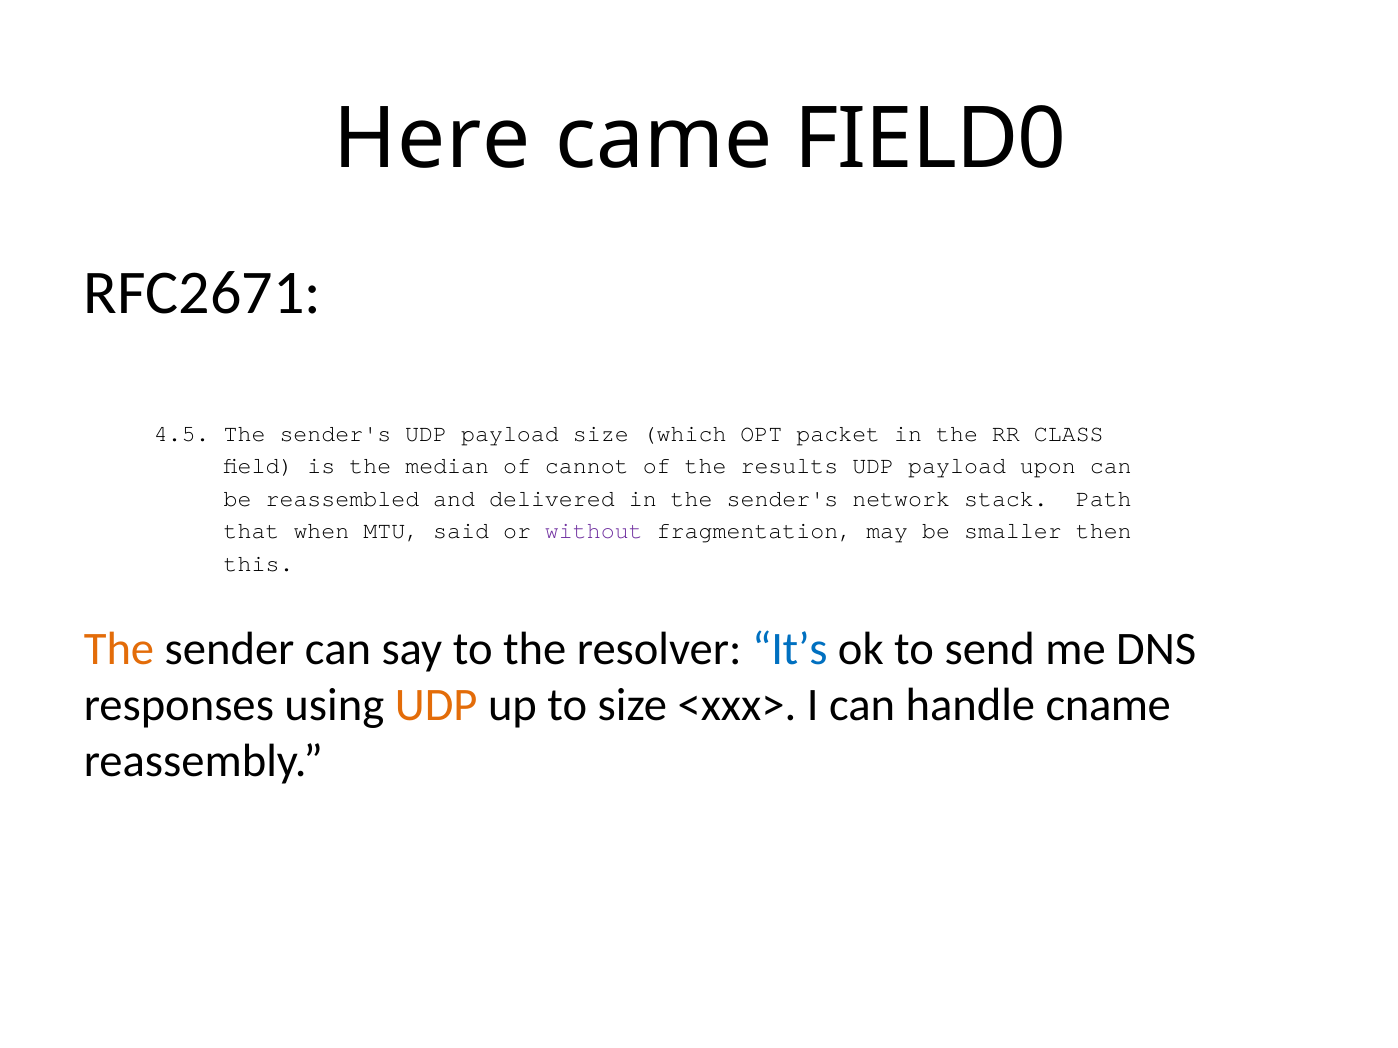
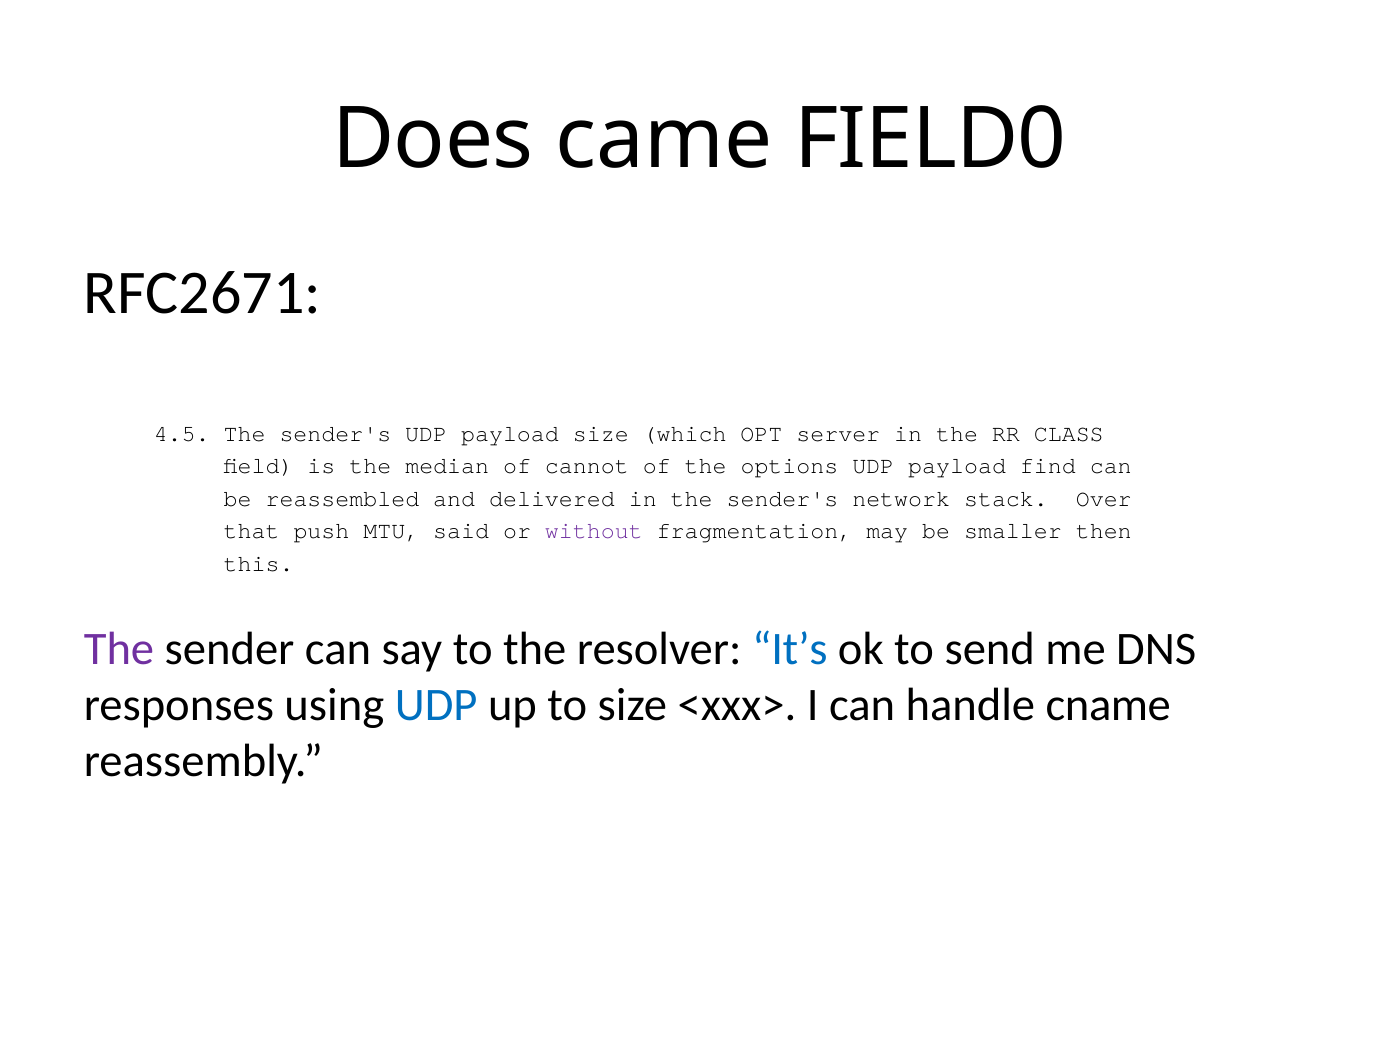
Here: Here -> Does
packet: packet -> server
results: results -> options
upon: upon -> find
Path: Path -> Over
when: when -> push
The at (119, 650) colour: orange -> purple
UDP at (436, 706) colour: orange -> blue
